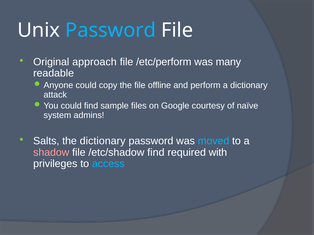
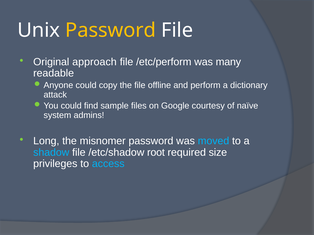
Password at (111, 30) colour: light blue -> yellow
Salts: Salts -> Long
the dictionary: dictionary -> misnomer
shadow colour: pink -> light blue
/etc/shadow find: find -> root
with: with -> size
